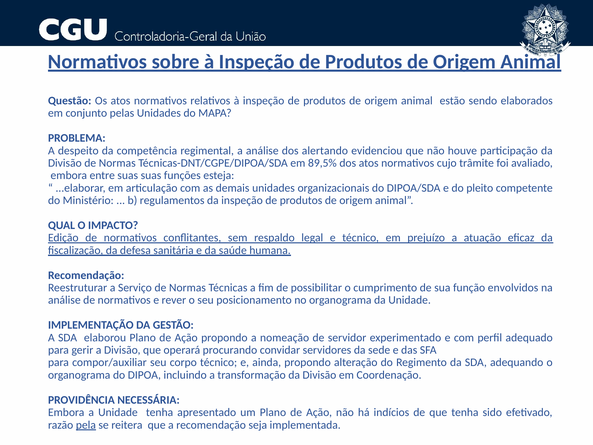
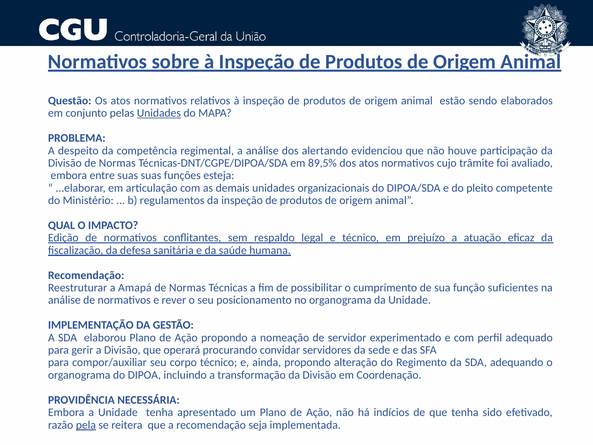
Unidades at (159, 113) underline: none -> present
Serviço: Serviço -> Amapá
envolvidos: envolvidos -> suficientes
